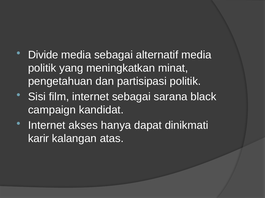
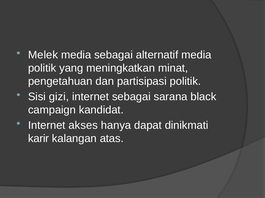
Divide: Divide -> Melek
film: film -> gizi
